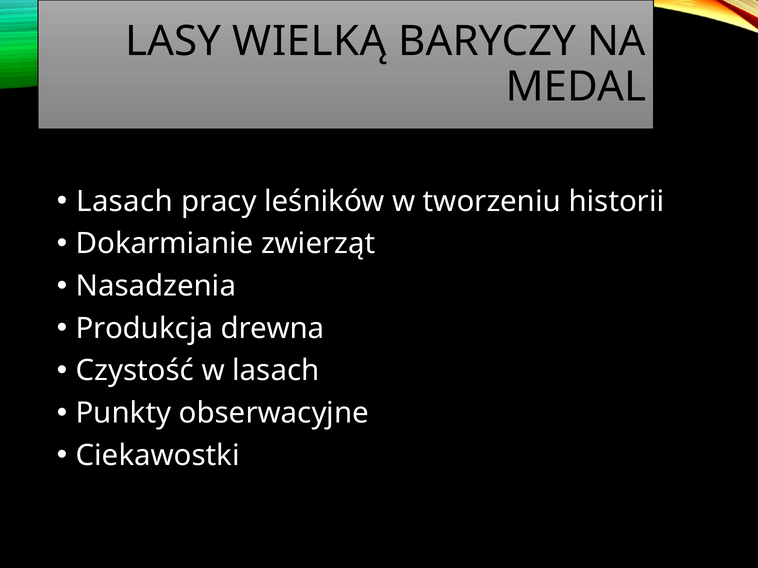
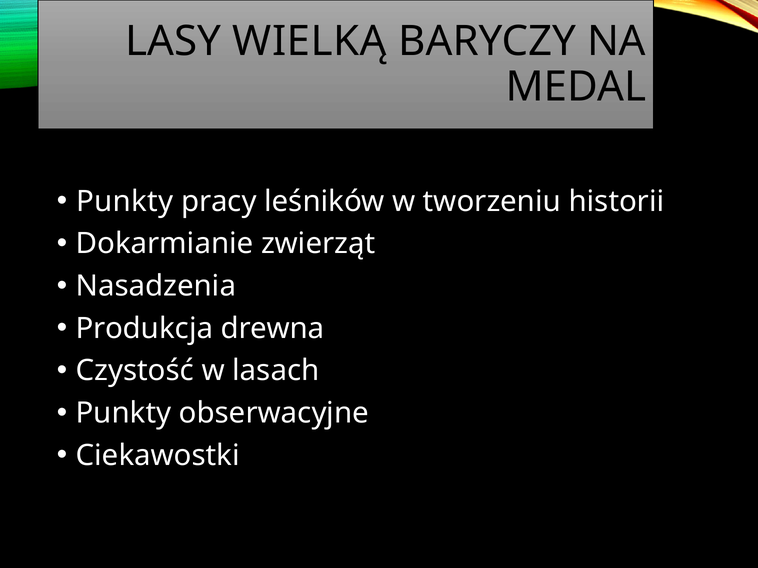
Lasach at (125, 201): Lasach -> Punkty
